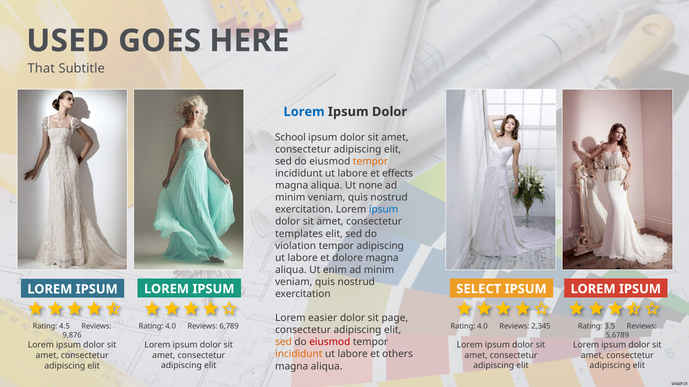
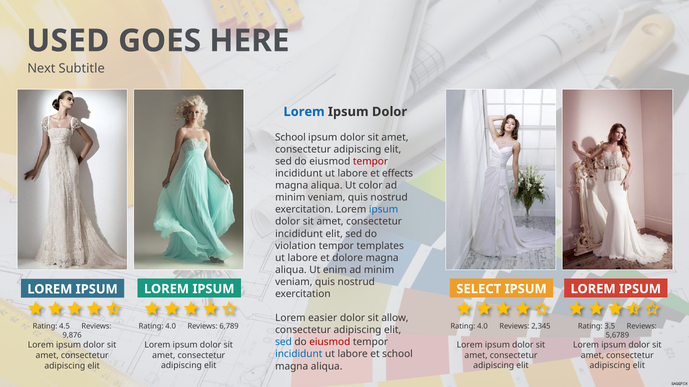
That: That -> Next
tempor at (371, 162) colour: orange -> red
none: none -> color
templates at (299, 234): templates -> incididunt
tempor adipiscing: adipiscing -> templates
page: page -> allow
sed at (283, 343) colour: orange -> blue
incididunt at (299, 355) colour: orange -> blue
et others: others -> school
